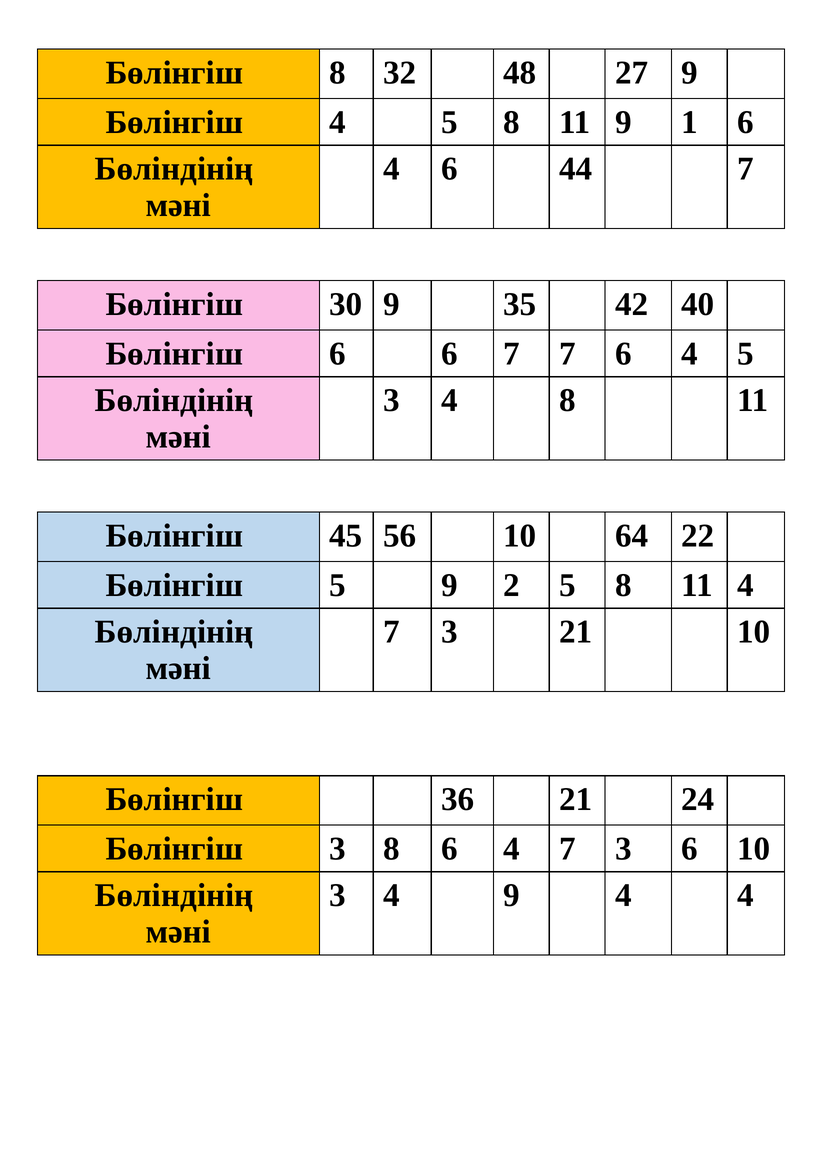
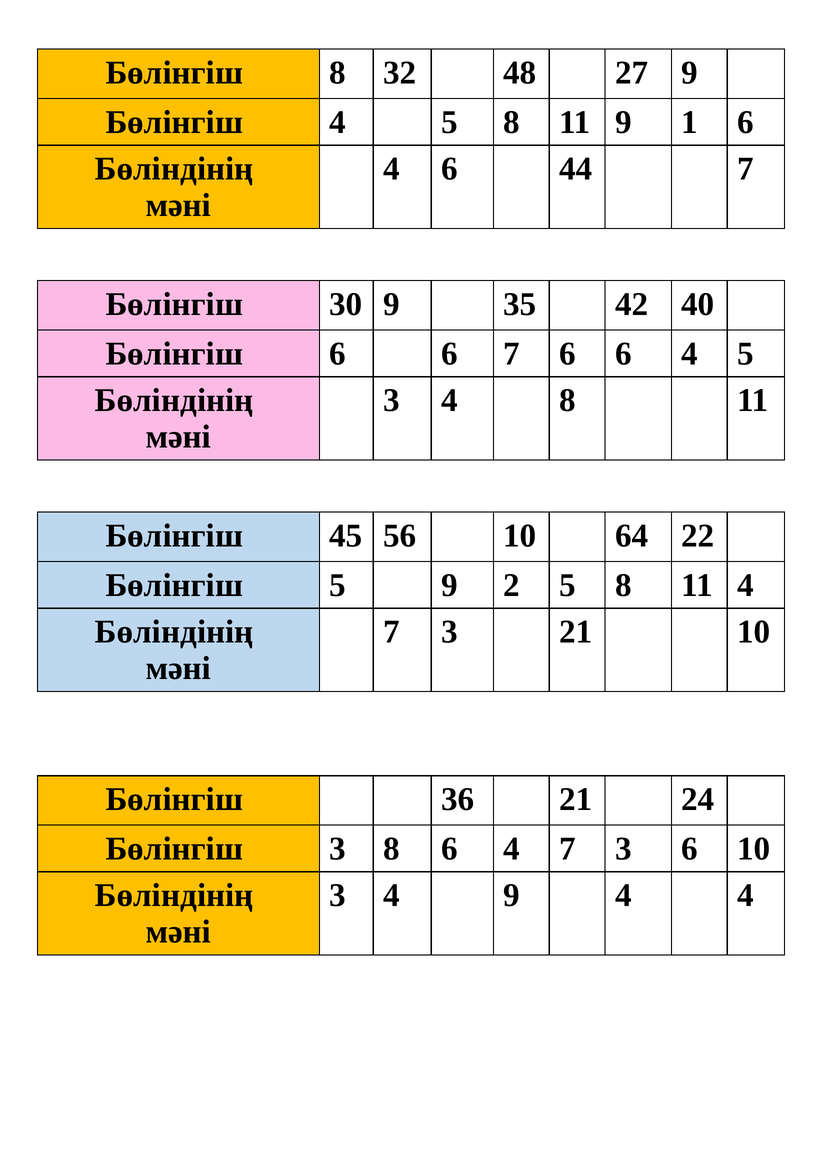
7 7: 7 -> 6
